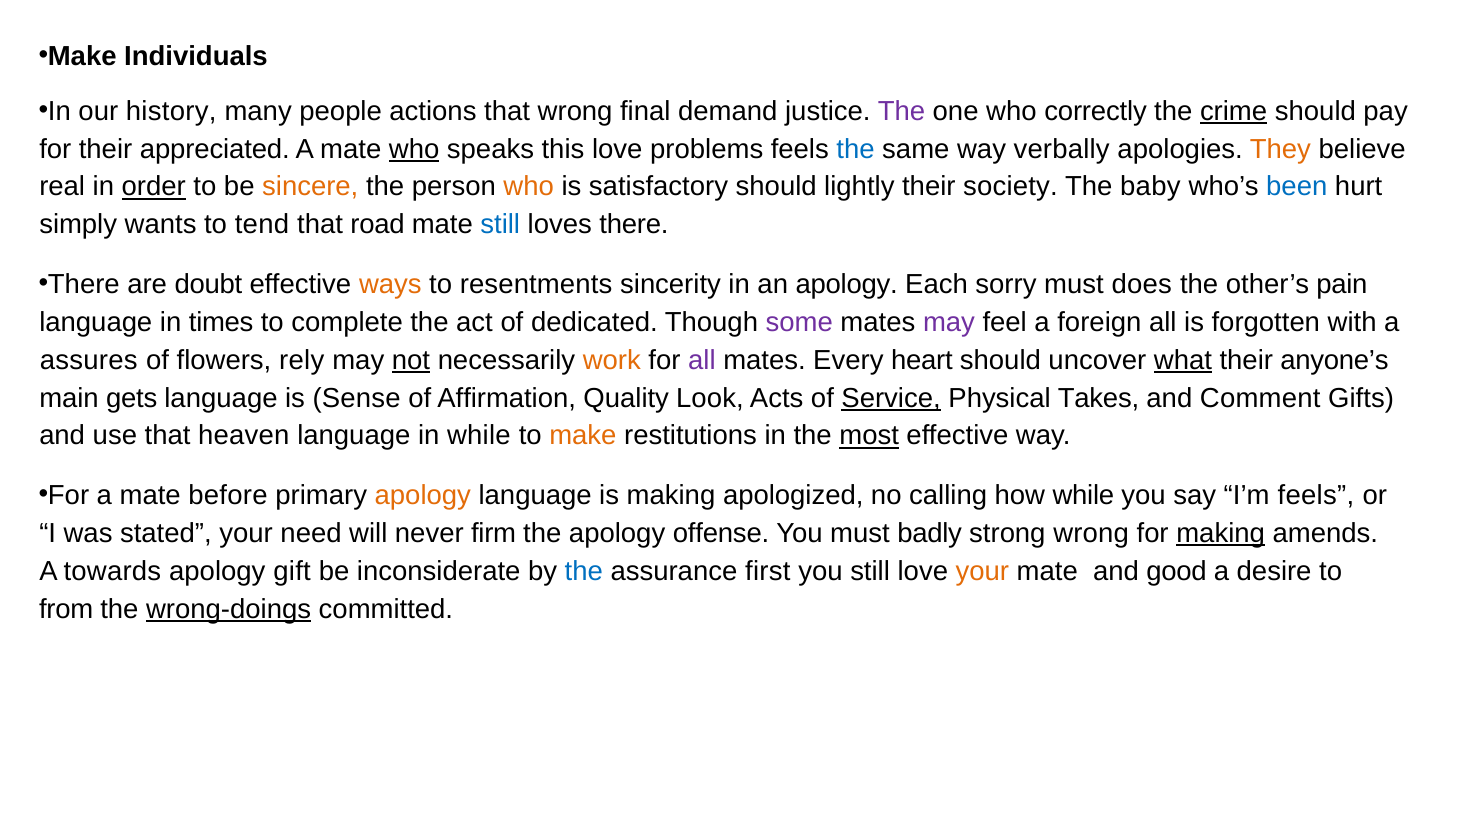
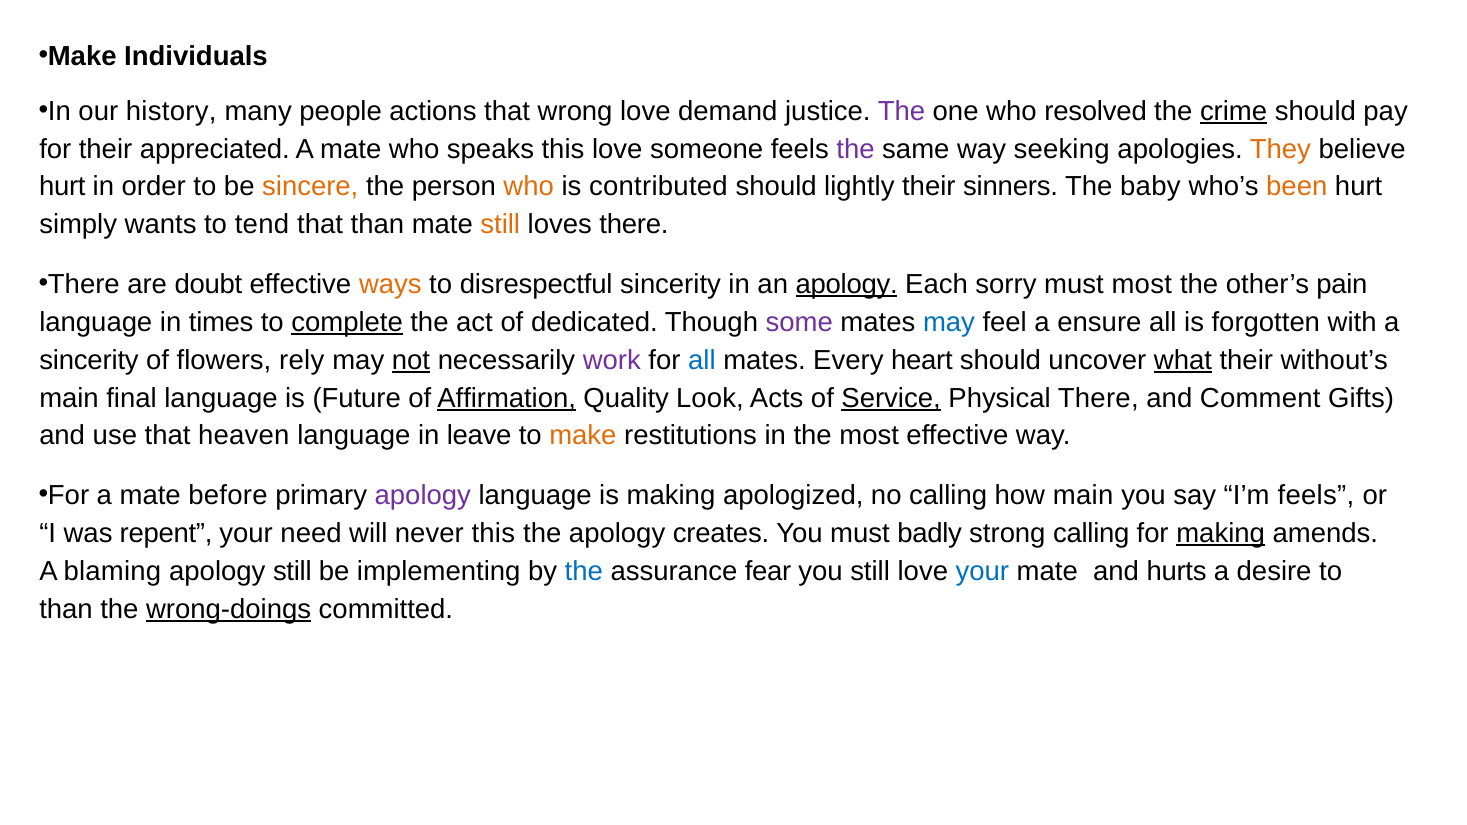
wrong final: final -> love
correctly: correctly -> resolved
who at (414, 149) underline: present -> none
problems: problems -> someone
the at (856, 149) colour: blue -> purple
verbally: verbally -> seeking
real at (62, 187): real -> hurt
order underline: present -> none
satisfactory: satisfactory -> contributed
society: society -> sinners
been colour: blue -> orange
that road: road -> than
still at (500, 225) colour: blue -> orange
resentments: resentments -> disrespectful
apology at (847, 284) underline: none -> present
must does: does -> most
complete underline: none -> present
may at (949, 322) colour: purple -> blue
foreign: foreign -> ensure
assures at (89, 360): assures -> sincerity
work colour: orange -> purple
all at (702, 360) colour: purple -> blue
anyone’s: anyone’s -> without’s
gets: gets -> final
Sense: Sense -> Future
Affirmation underline: none -> present
Physical Takes: Takes -> There
in while: while -> leave
most at (869, 436) underline: present -> none
apology at (423, 495) colour: orange -> purple
how while: while -> main
stated: stated -> repent
never firm: firm -> this
offense: offense -> creates
strong wrong: wrong -> calling
towards: towards -> blaming
apology gift: gift -> still
inconsiderate: inconsiderate -> implementing
first: first -> fear
your at (982, 571) colour: orange -> blue
good: good -> hurts
from at (66, 609): from -> than
